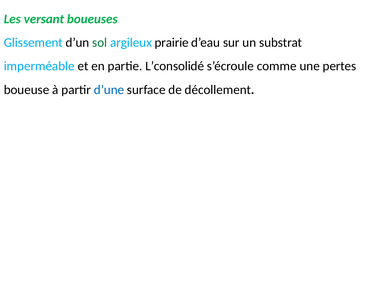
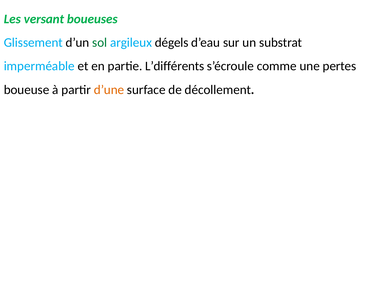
prairie: prairie -> dégels
L’consolidé: L’consolidé -> L’différents
d’une colour: blue -> orange
